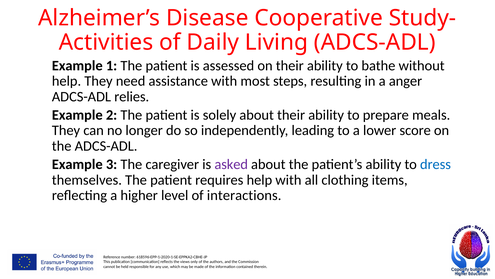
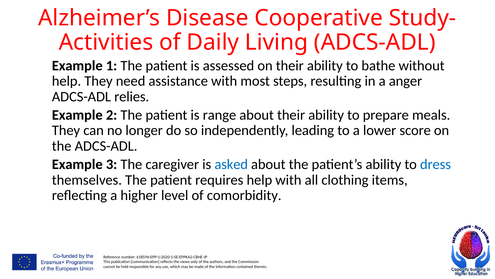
solely: solely -> range
asked colour: purple -> blue
interactions: interactions -> comorbidity
